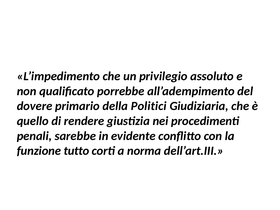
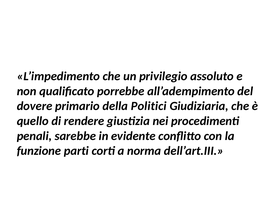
tutto: tutto -> parti
